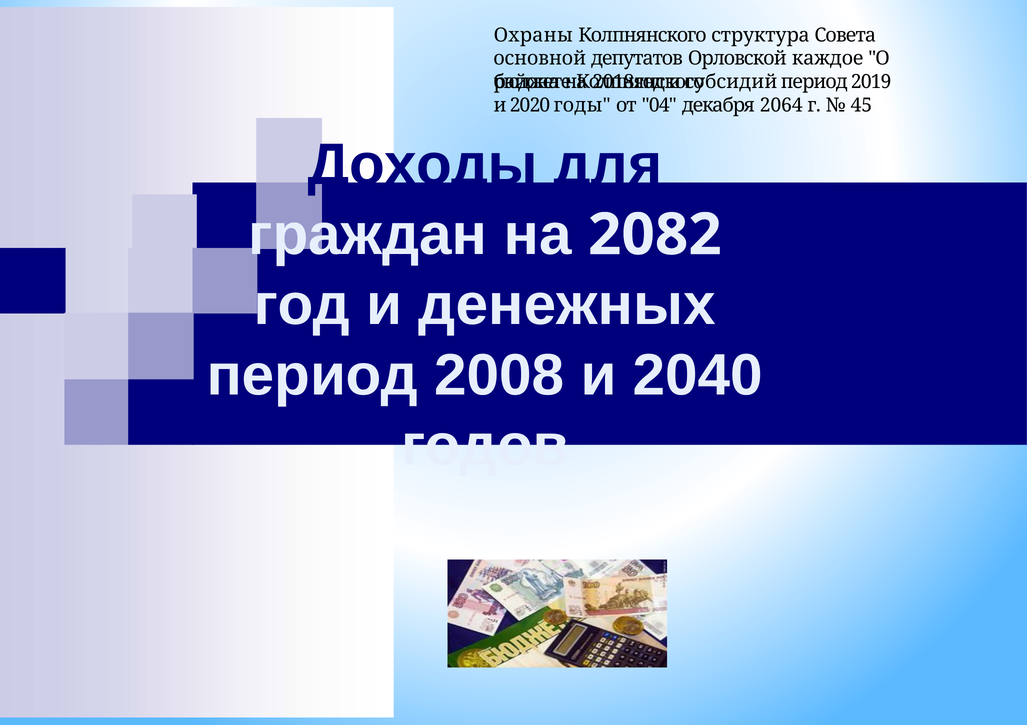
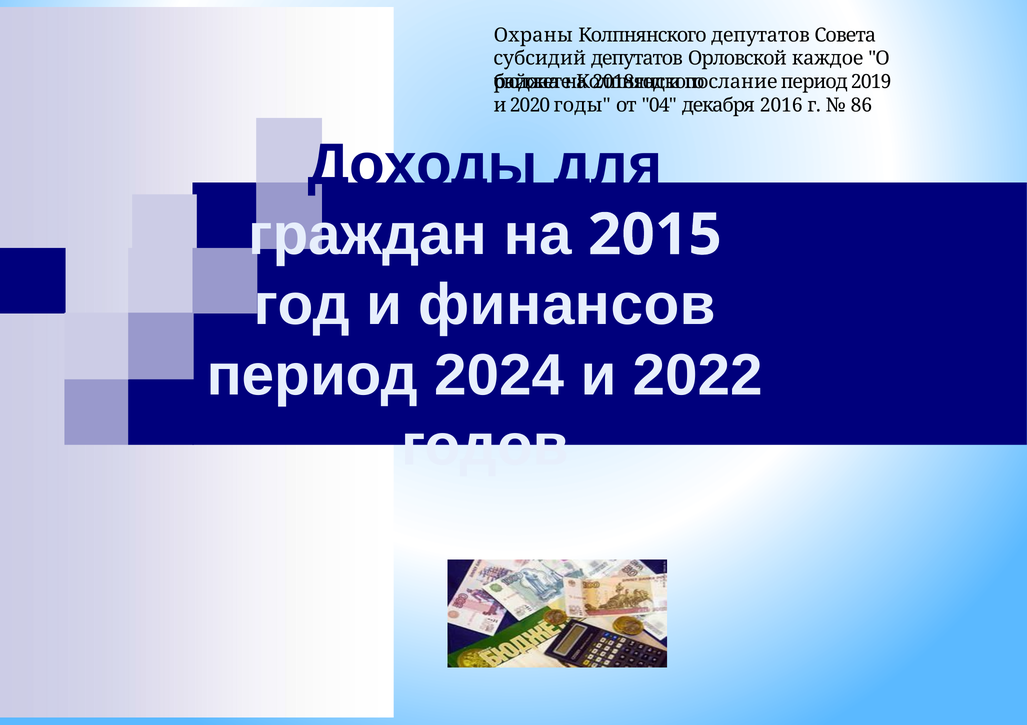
Колпнянского структура: структура -> депутатов
основной: основной -> субсидий
субсидий: субсидий -> послание
2064: 2064 -> 2016
45: 45 -> 86
2082: 2082 -> 2015
денежных: денежных -> финансов
2008: 2008 -> 2024
2040: 2040 -> 2022
